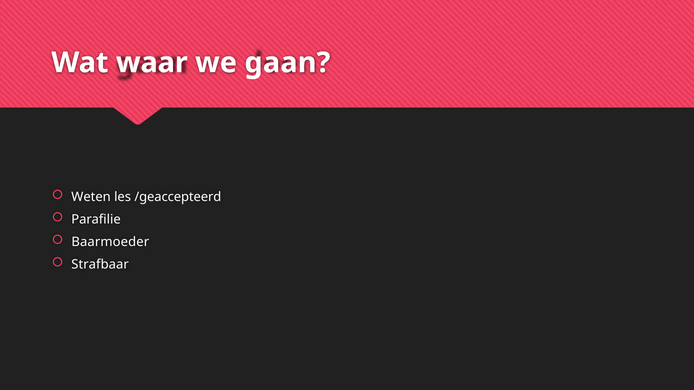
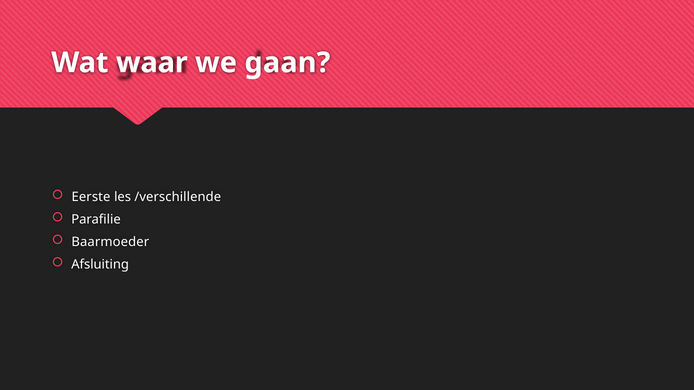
Weten: Weten -> Eerste
/geaccepteerd: /geaccepteerd -> /verschillende
Strafbaar: Strafbaar -> Afsluiting
